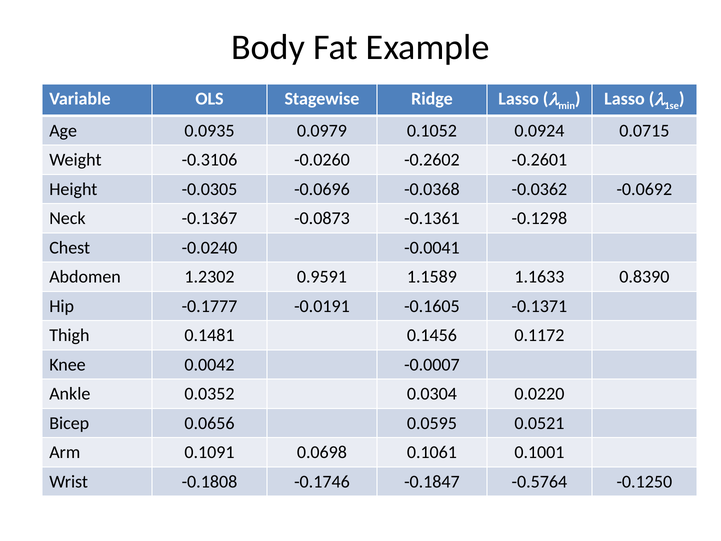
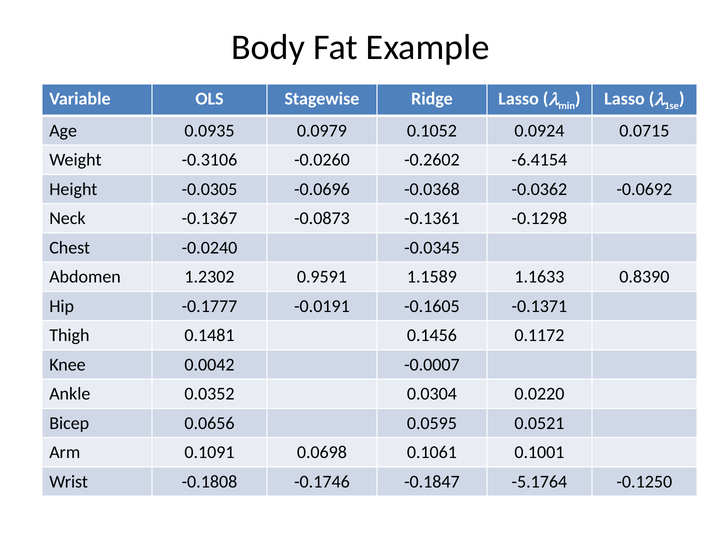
-0.2601: -0.2601 -> -6.4154
-0.0041: -0.0041 -> -0.0345
-0.5764: -0.5764 -> -5.1764
